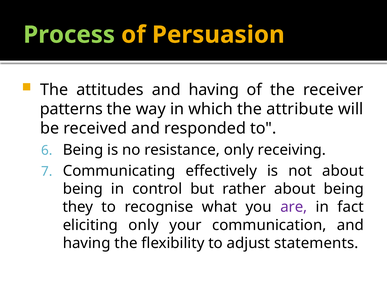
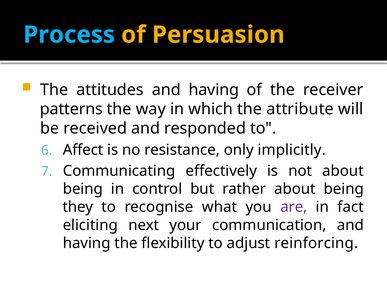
Process colour: light green -> light blue
Being at (83, 150): Being -> Affect
receiving: receiving -> implicitly
eliciting only: only -> next
statements: statements -> reinforcing
